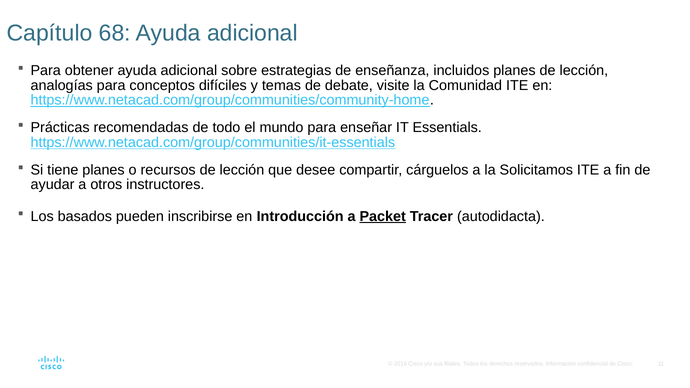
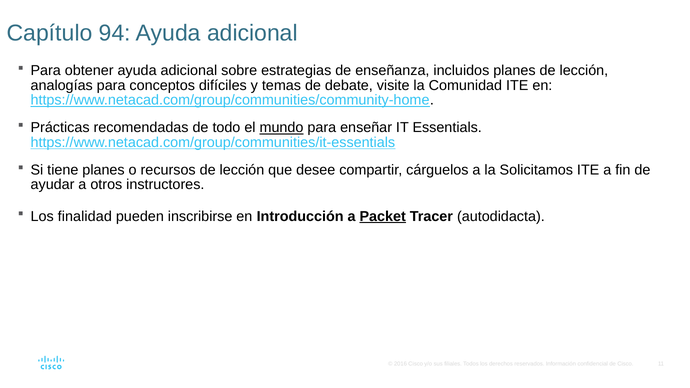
68: 68 -> 94
mundo underline: none -> present
basados: basados -> finalidad
